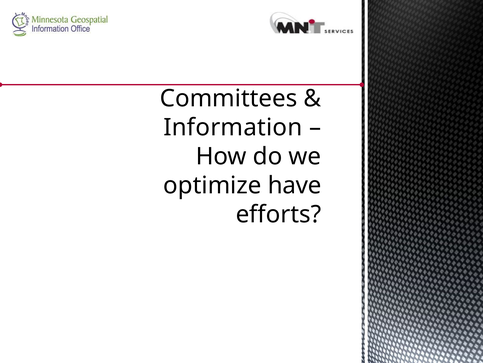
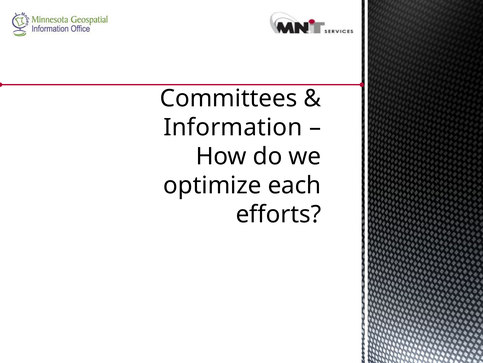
have: have -> each
